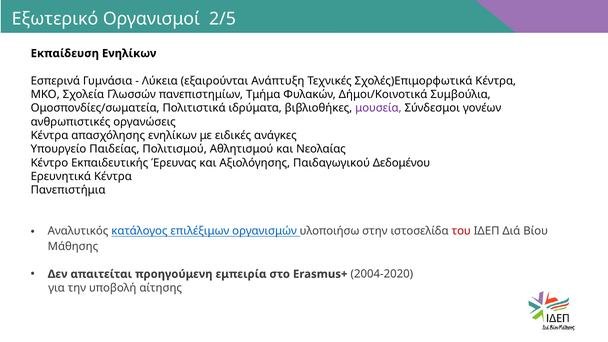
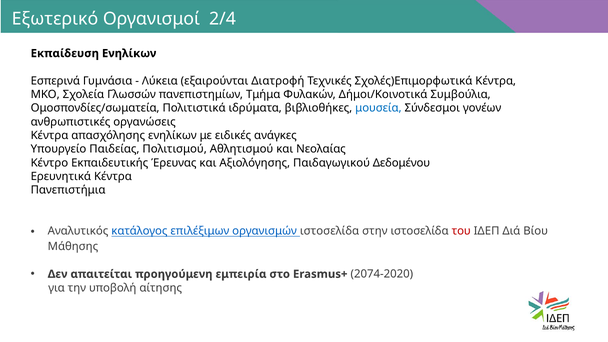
2/5: 2/5 -> 2/4
Ανάπτυξη: Ανάπτυξη -> Διατροφή
μουσεία colour: purple -> blue
οργανισμών υλοποιήσω: υλοποιήσω -> ιστοσελίδα
2004-2020: 2004-2020 -> 2074-2020
